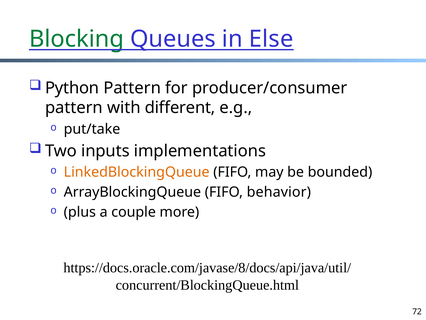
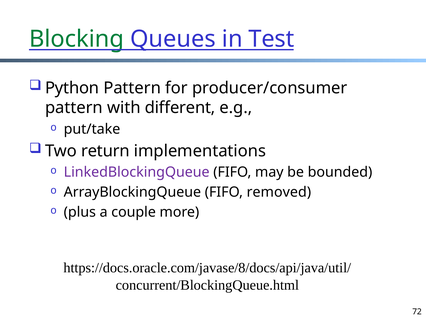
Else: Else -> Test
inputs: inputs -> return
LinkedBlockingQueue colour: orange -> purple
behavior: behavior -> removed
